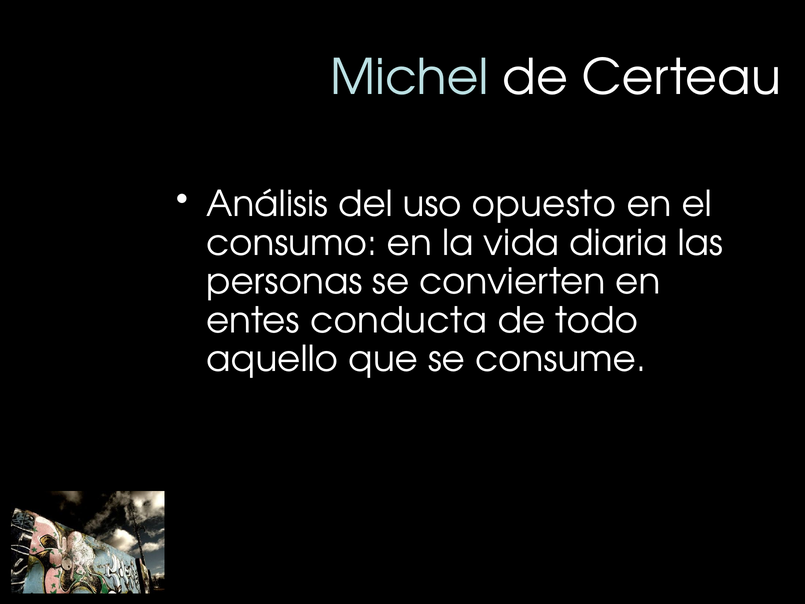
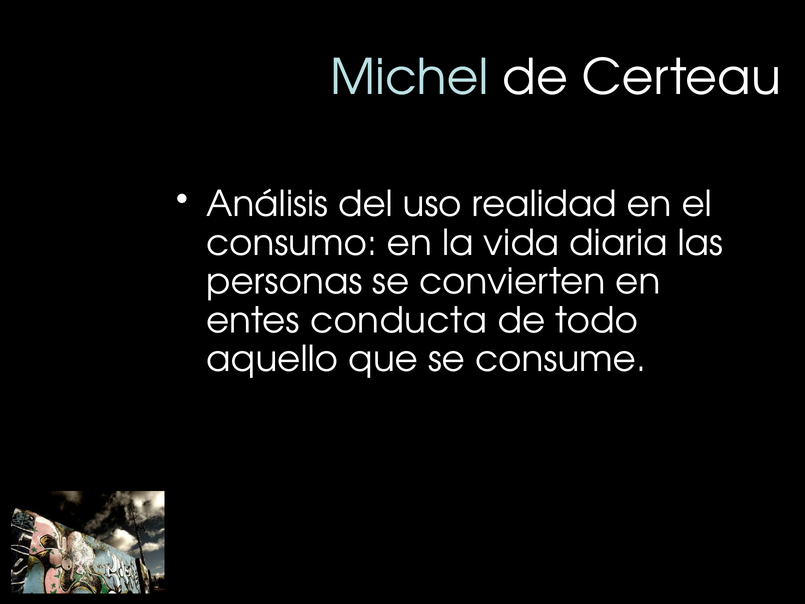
opuesto: opuesto -> realidad
